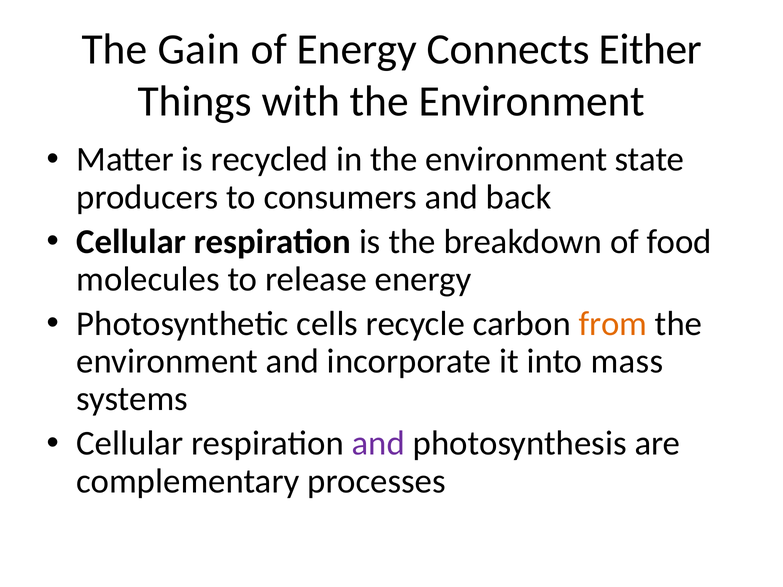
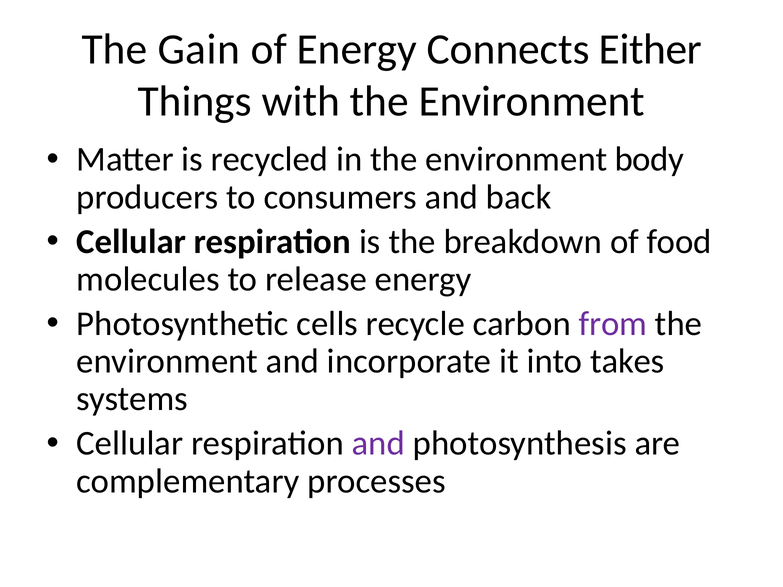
state: state -> body
from colour: orange -> purple
mass: mass -> takes
